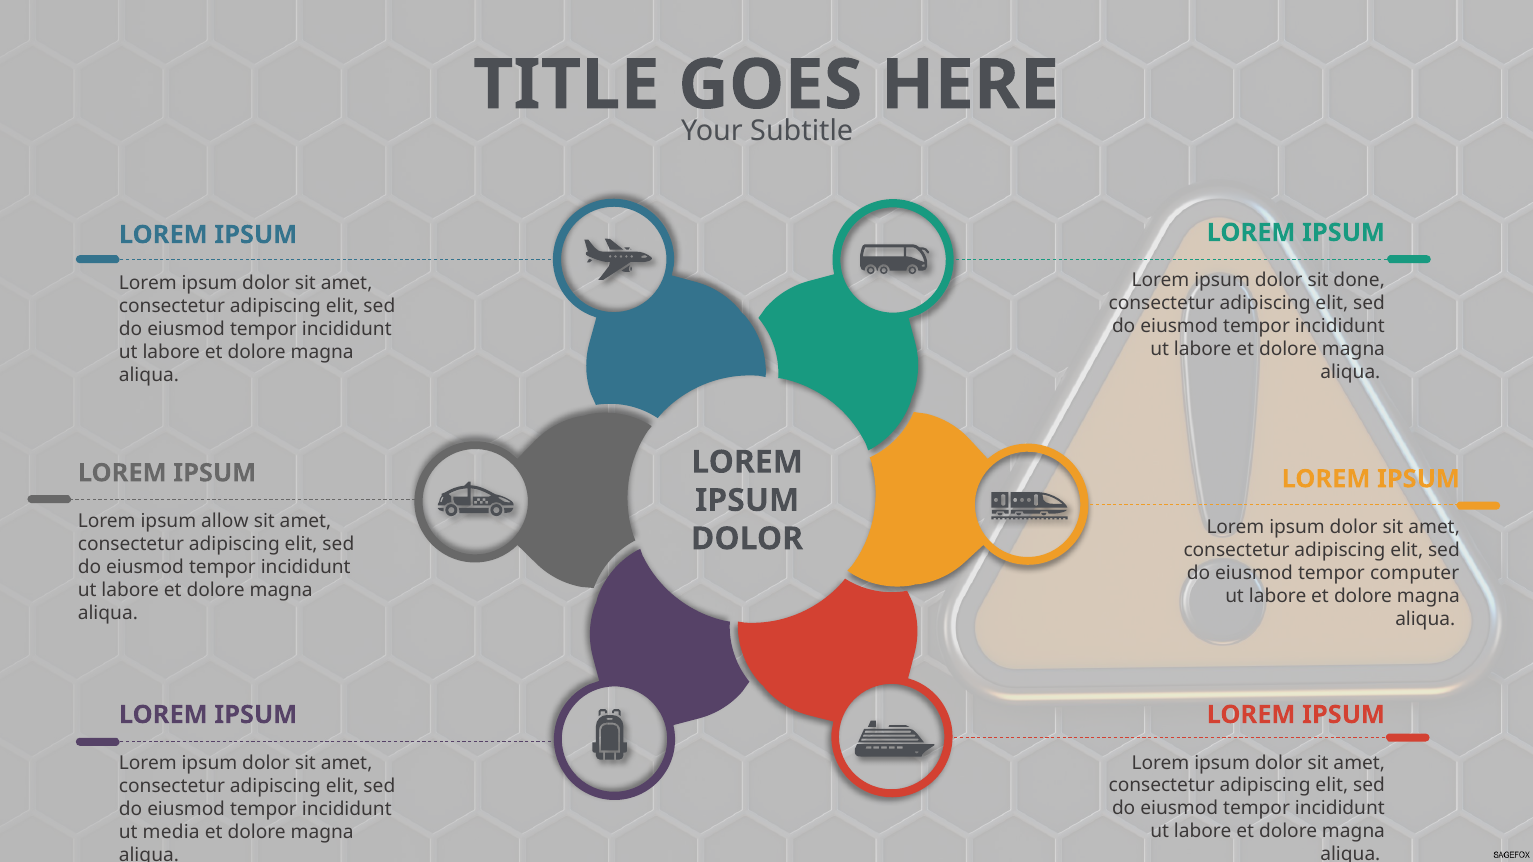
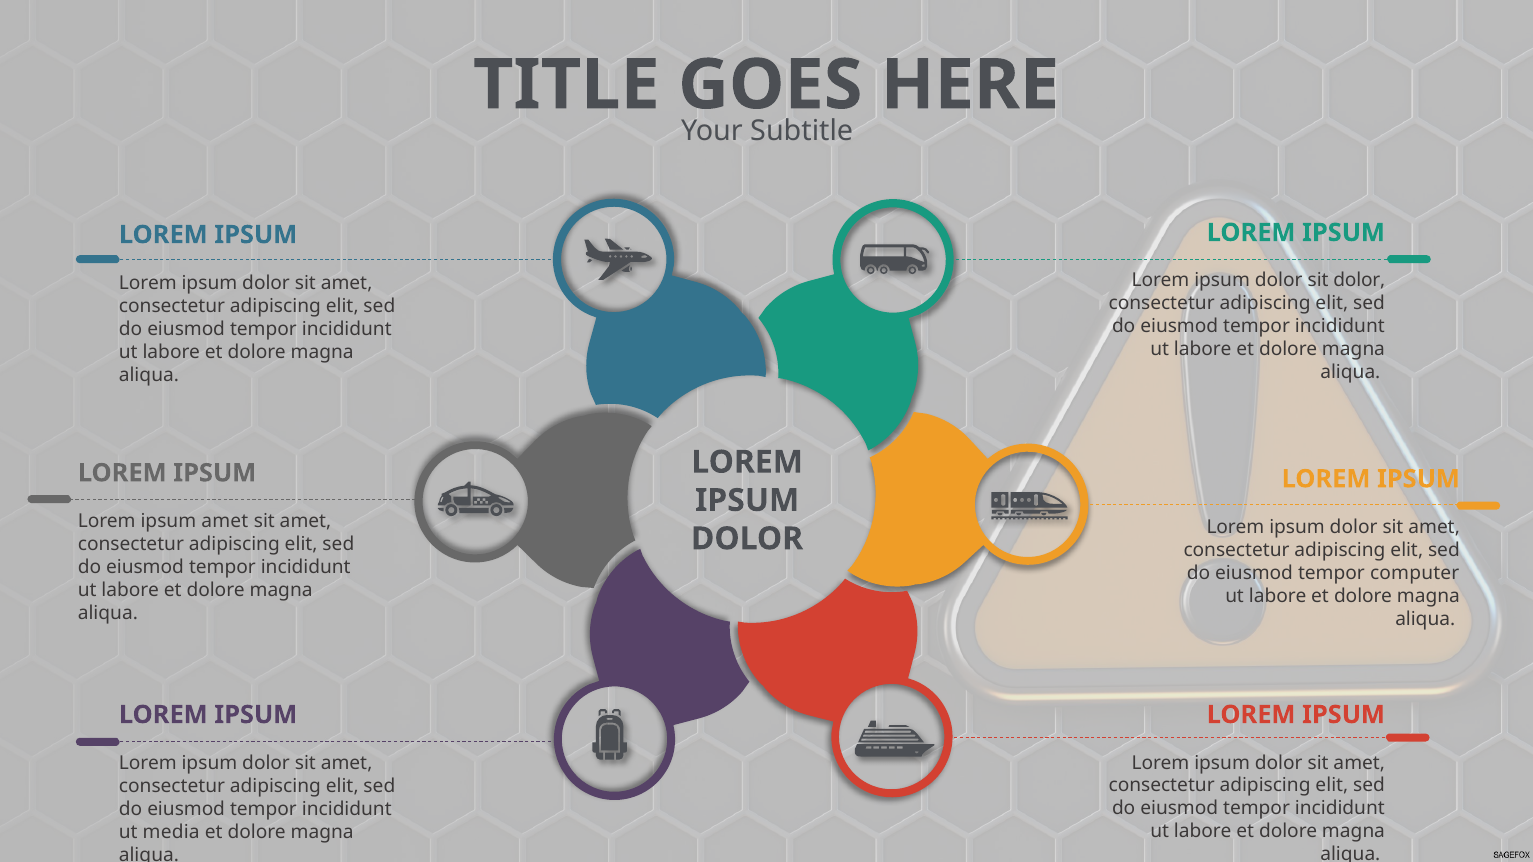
sit done: done -> dolor
ipsum allow: allow -> amet
